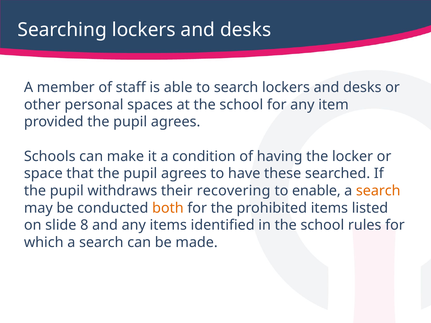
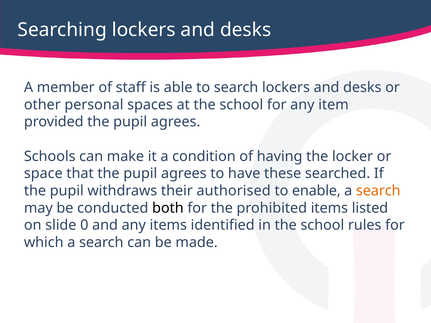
recovering: recovering -> authorised
both colour: orange -> black
8: 8 -> 0
